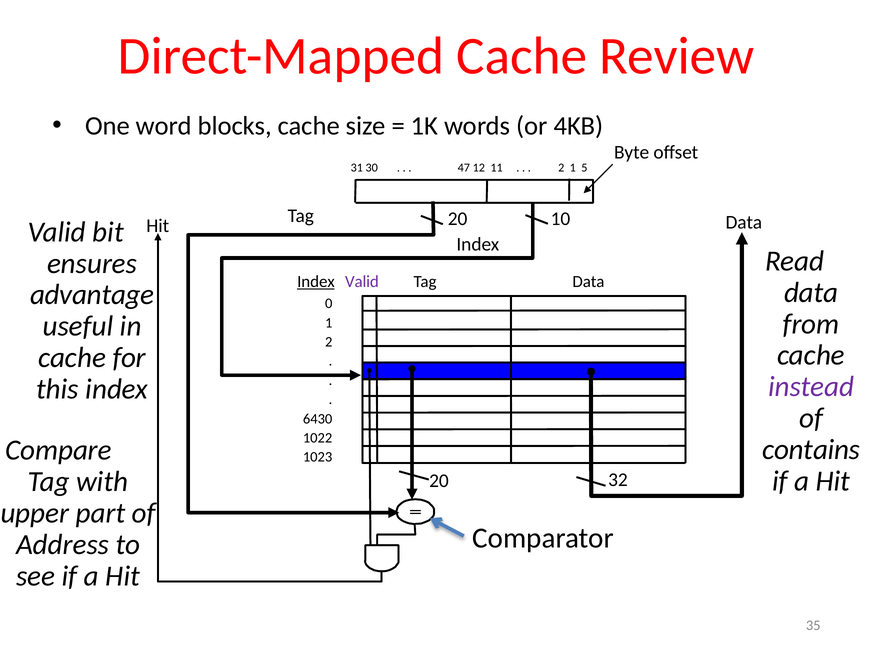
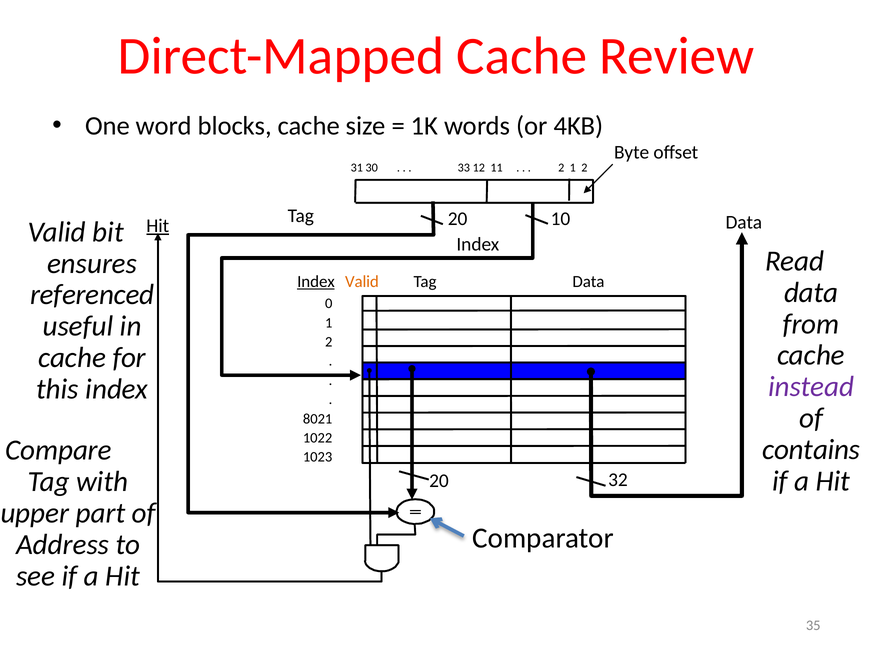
47: 47 -> 33
2 1 5: 5 -> 2
Hit at (158, 226) underline: none -> present
Valid at (362, 282) colour: purple -> orange
advantage: advantage -> referenced
6430: 6430 -> 8021
